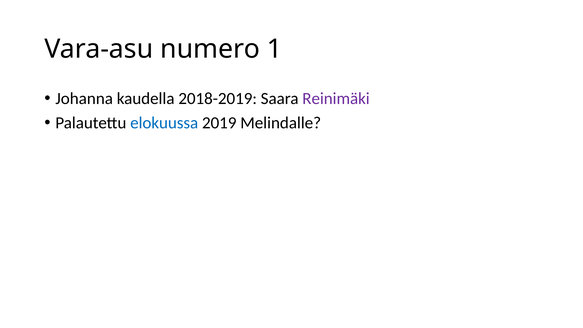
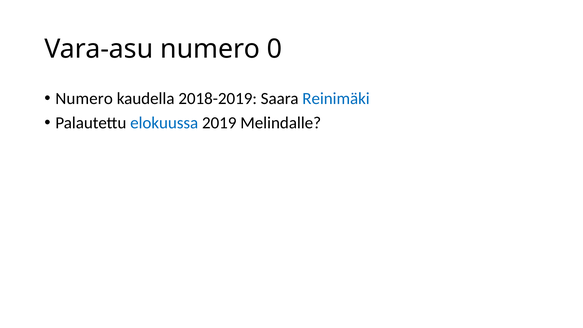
1: 1 -> 0
Johanna at (84, 99): Johanna -> Numero
Reinimäki colour: purple -> blue
